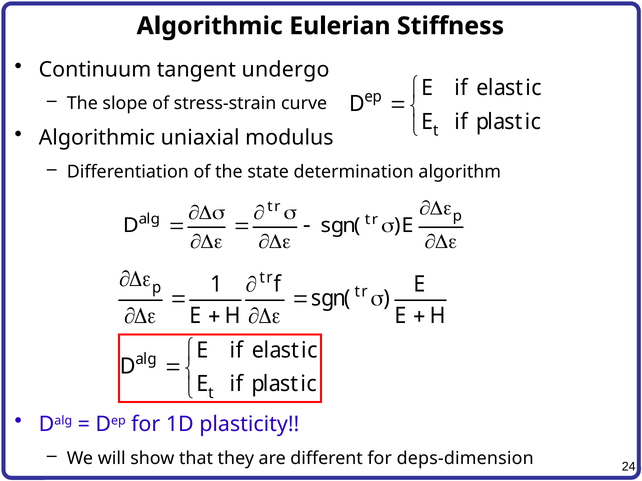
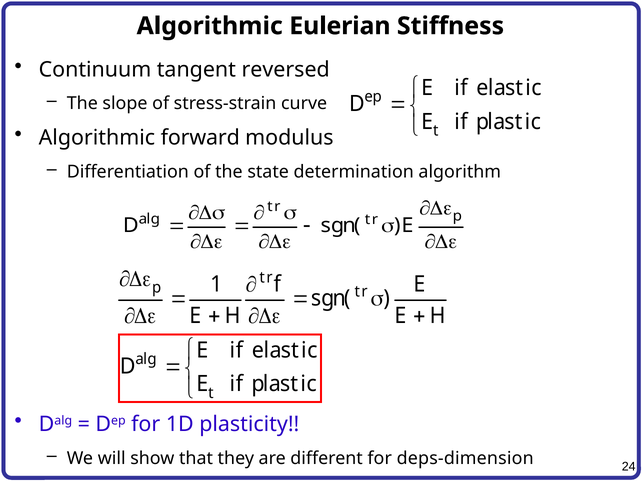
undergo: undergo -> reversed
uniaxial: uniaxial -> forward
